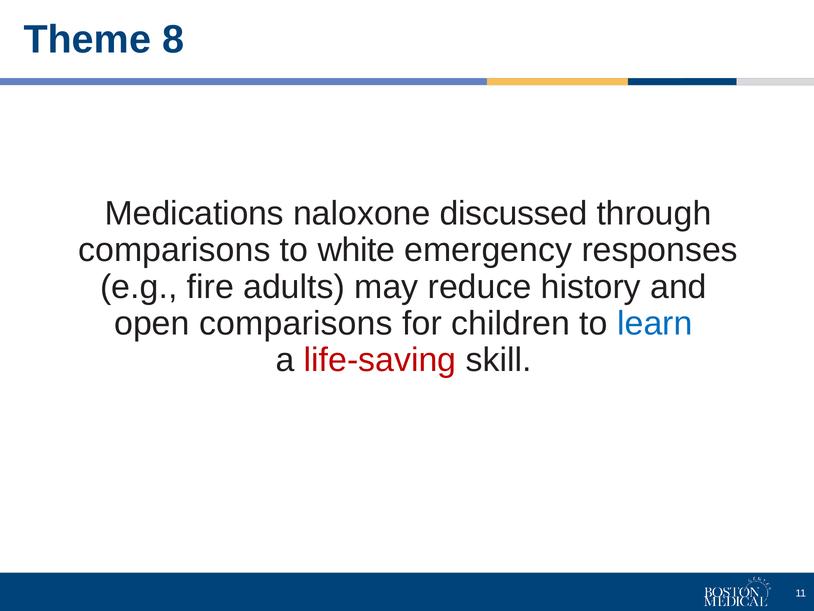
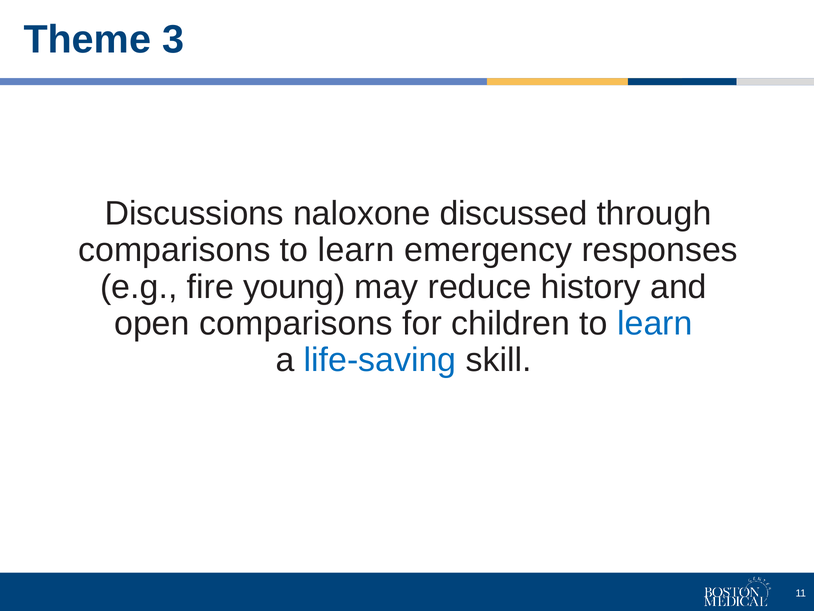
8: 8 -> 3
Medications: Medications -> Discussions
comparisons to white: white -> learn
adults: adults -> young
life-saving colour: red -> blue
